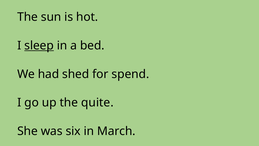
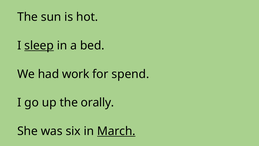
shed: shed -> work
quite: quite -> orally
March underline: none -> present
